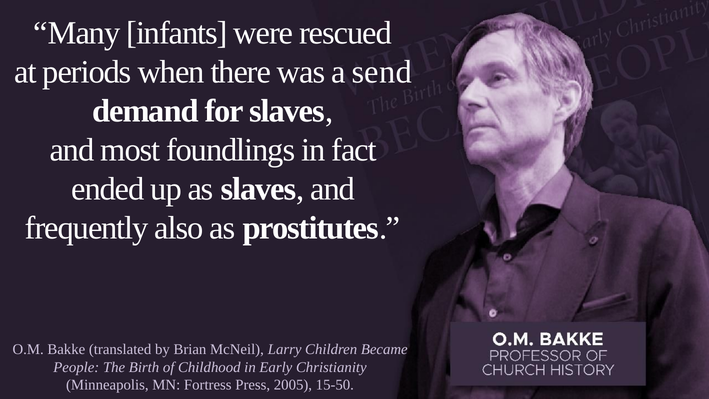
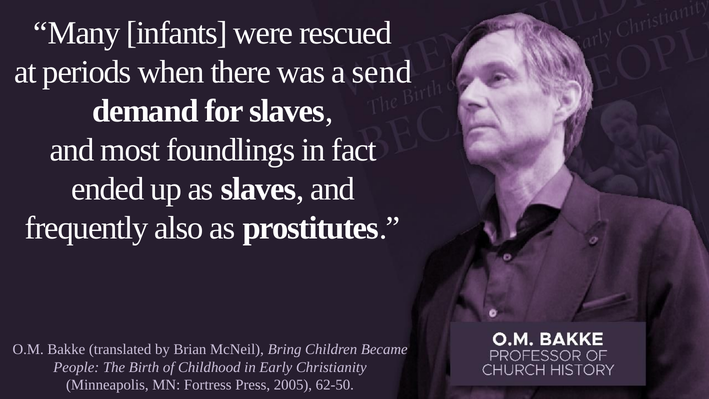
Larry: Larry -> Bring
15-50: 15-50 -> 62-50
